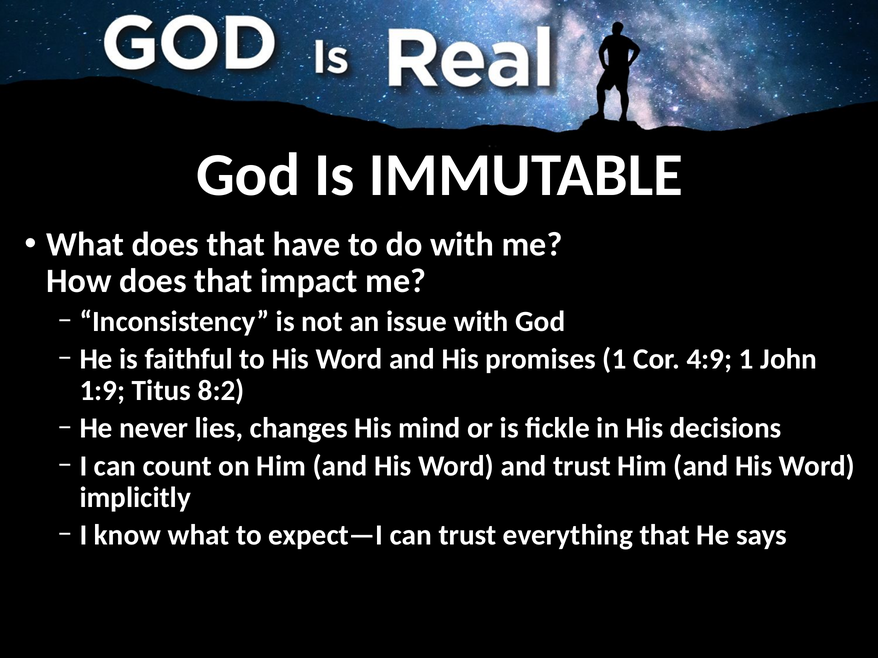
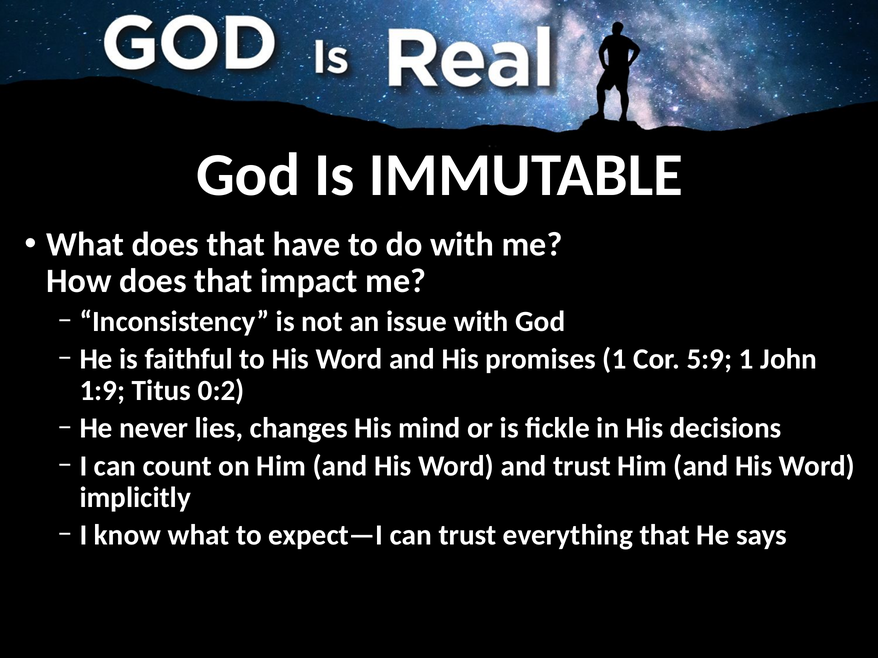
4:9: 4:9 -> 5:9
8:2: 8:2 -> 0:2
